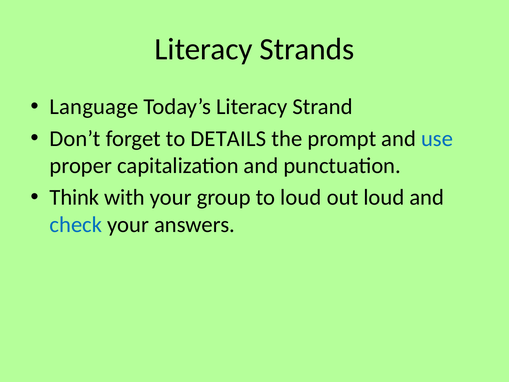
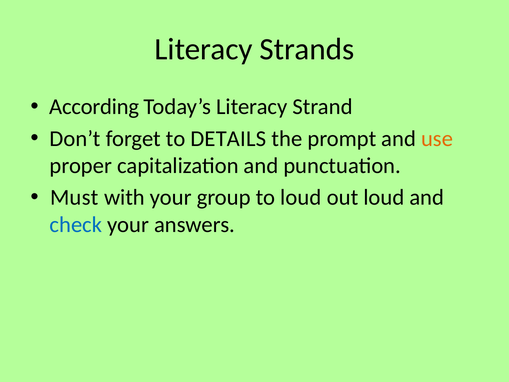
Language: Language -> According
use colour: blue -> orange
Think: Think -> Must
